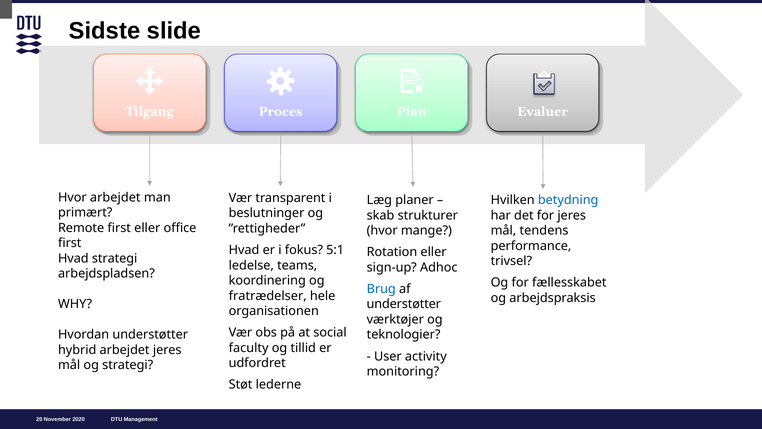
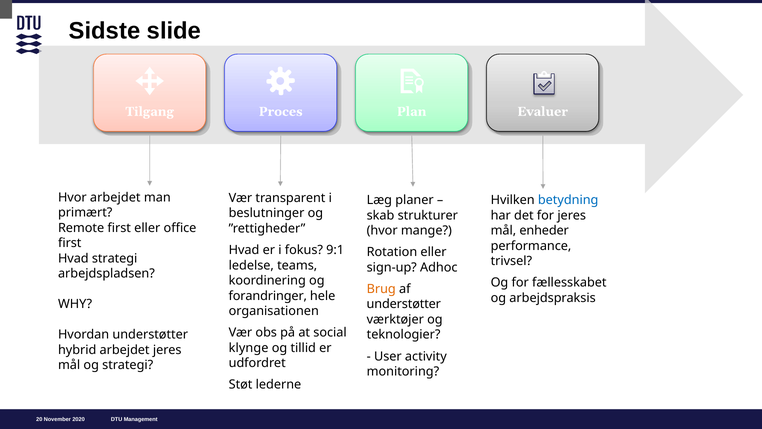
tendens: tendens -> enheder
5:1: 5:1 -> 9:1
Brug colour: blue -> orange
fratrædelser: fratrædelser -> forandringer
faculty: faculty -> klynge
